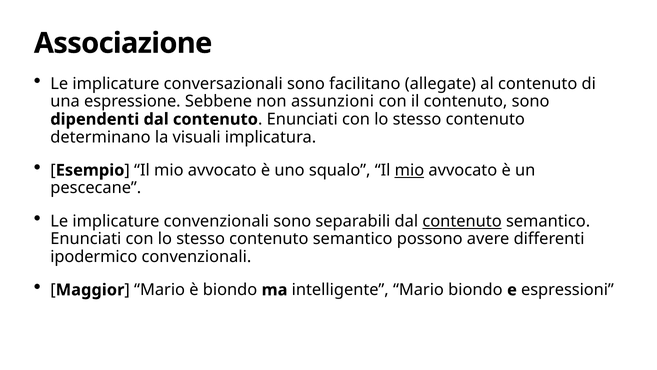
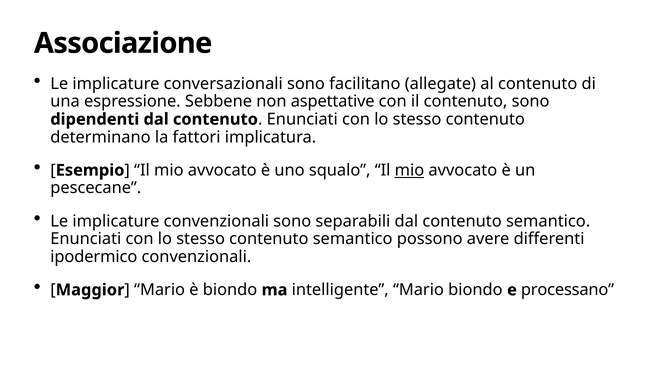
assunzioni: assunzioni -> aspettative
visuali: visuali -> fattori
contenuto at (462, 221) underline: present -> none
espressioni: espressioni -> processano
